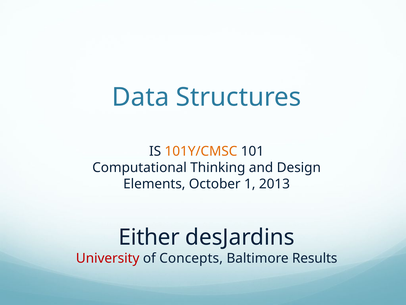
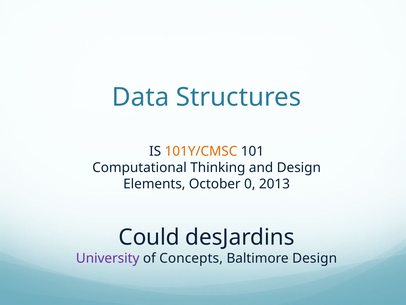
1: 1 -> 0
Either: Either -> Could
University colour: red -> purple
Baltimore Results: Results -> Design
